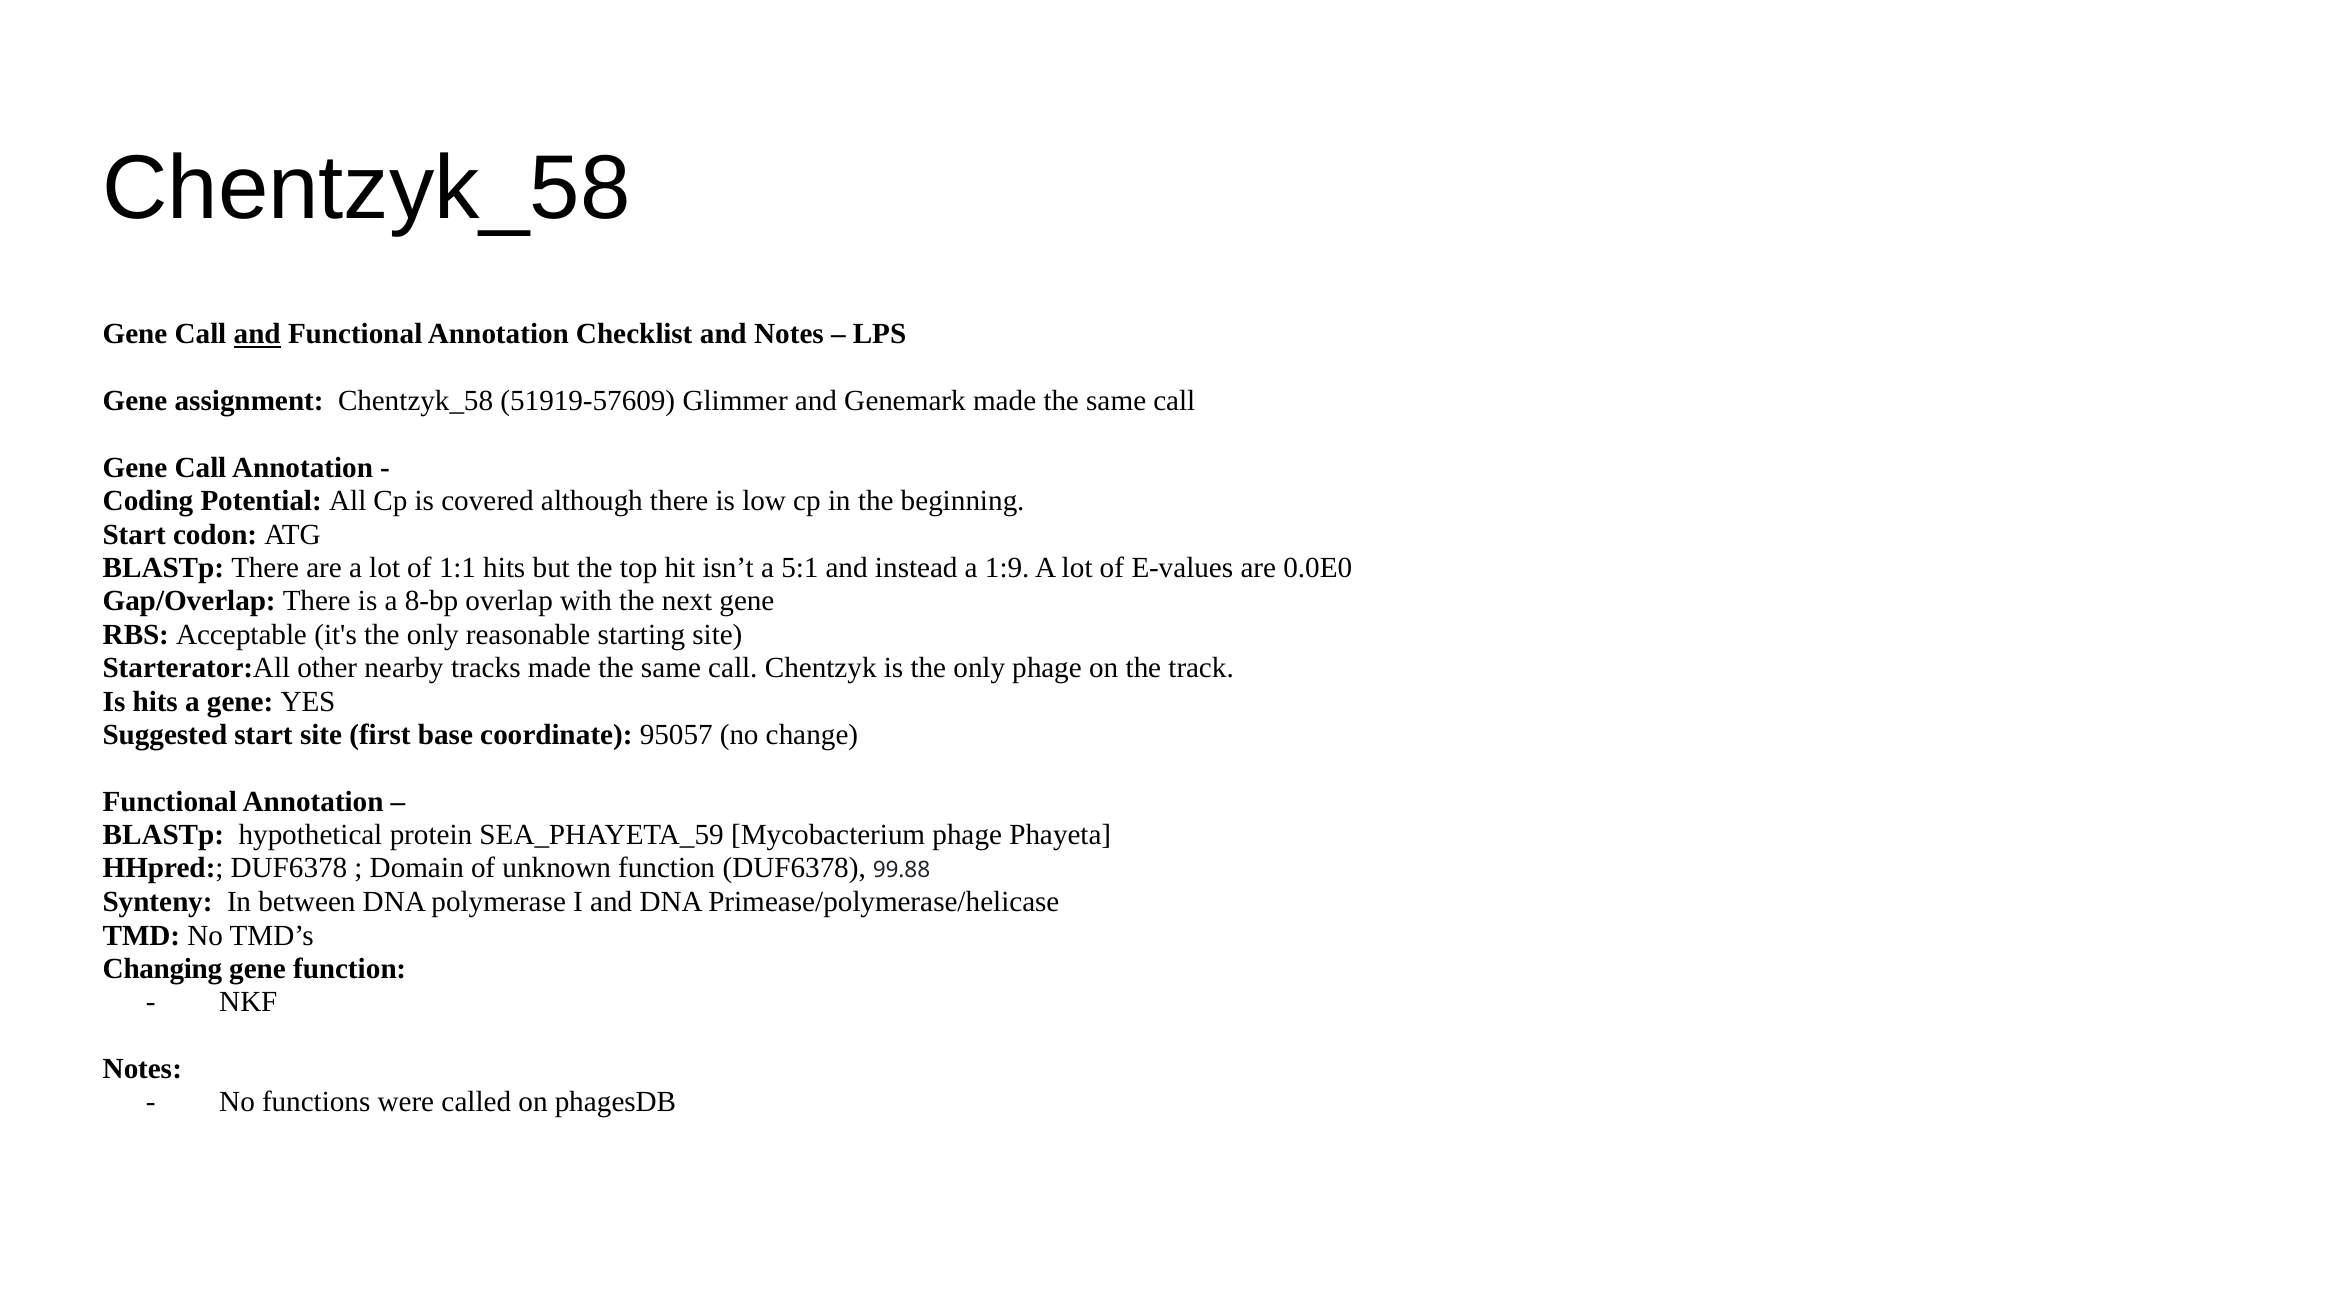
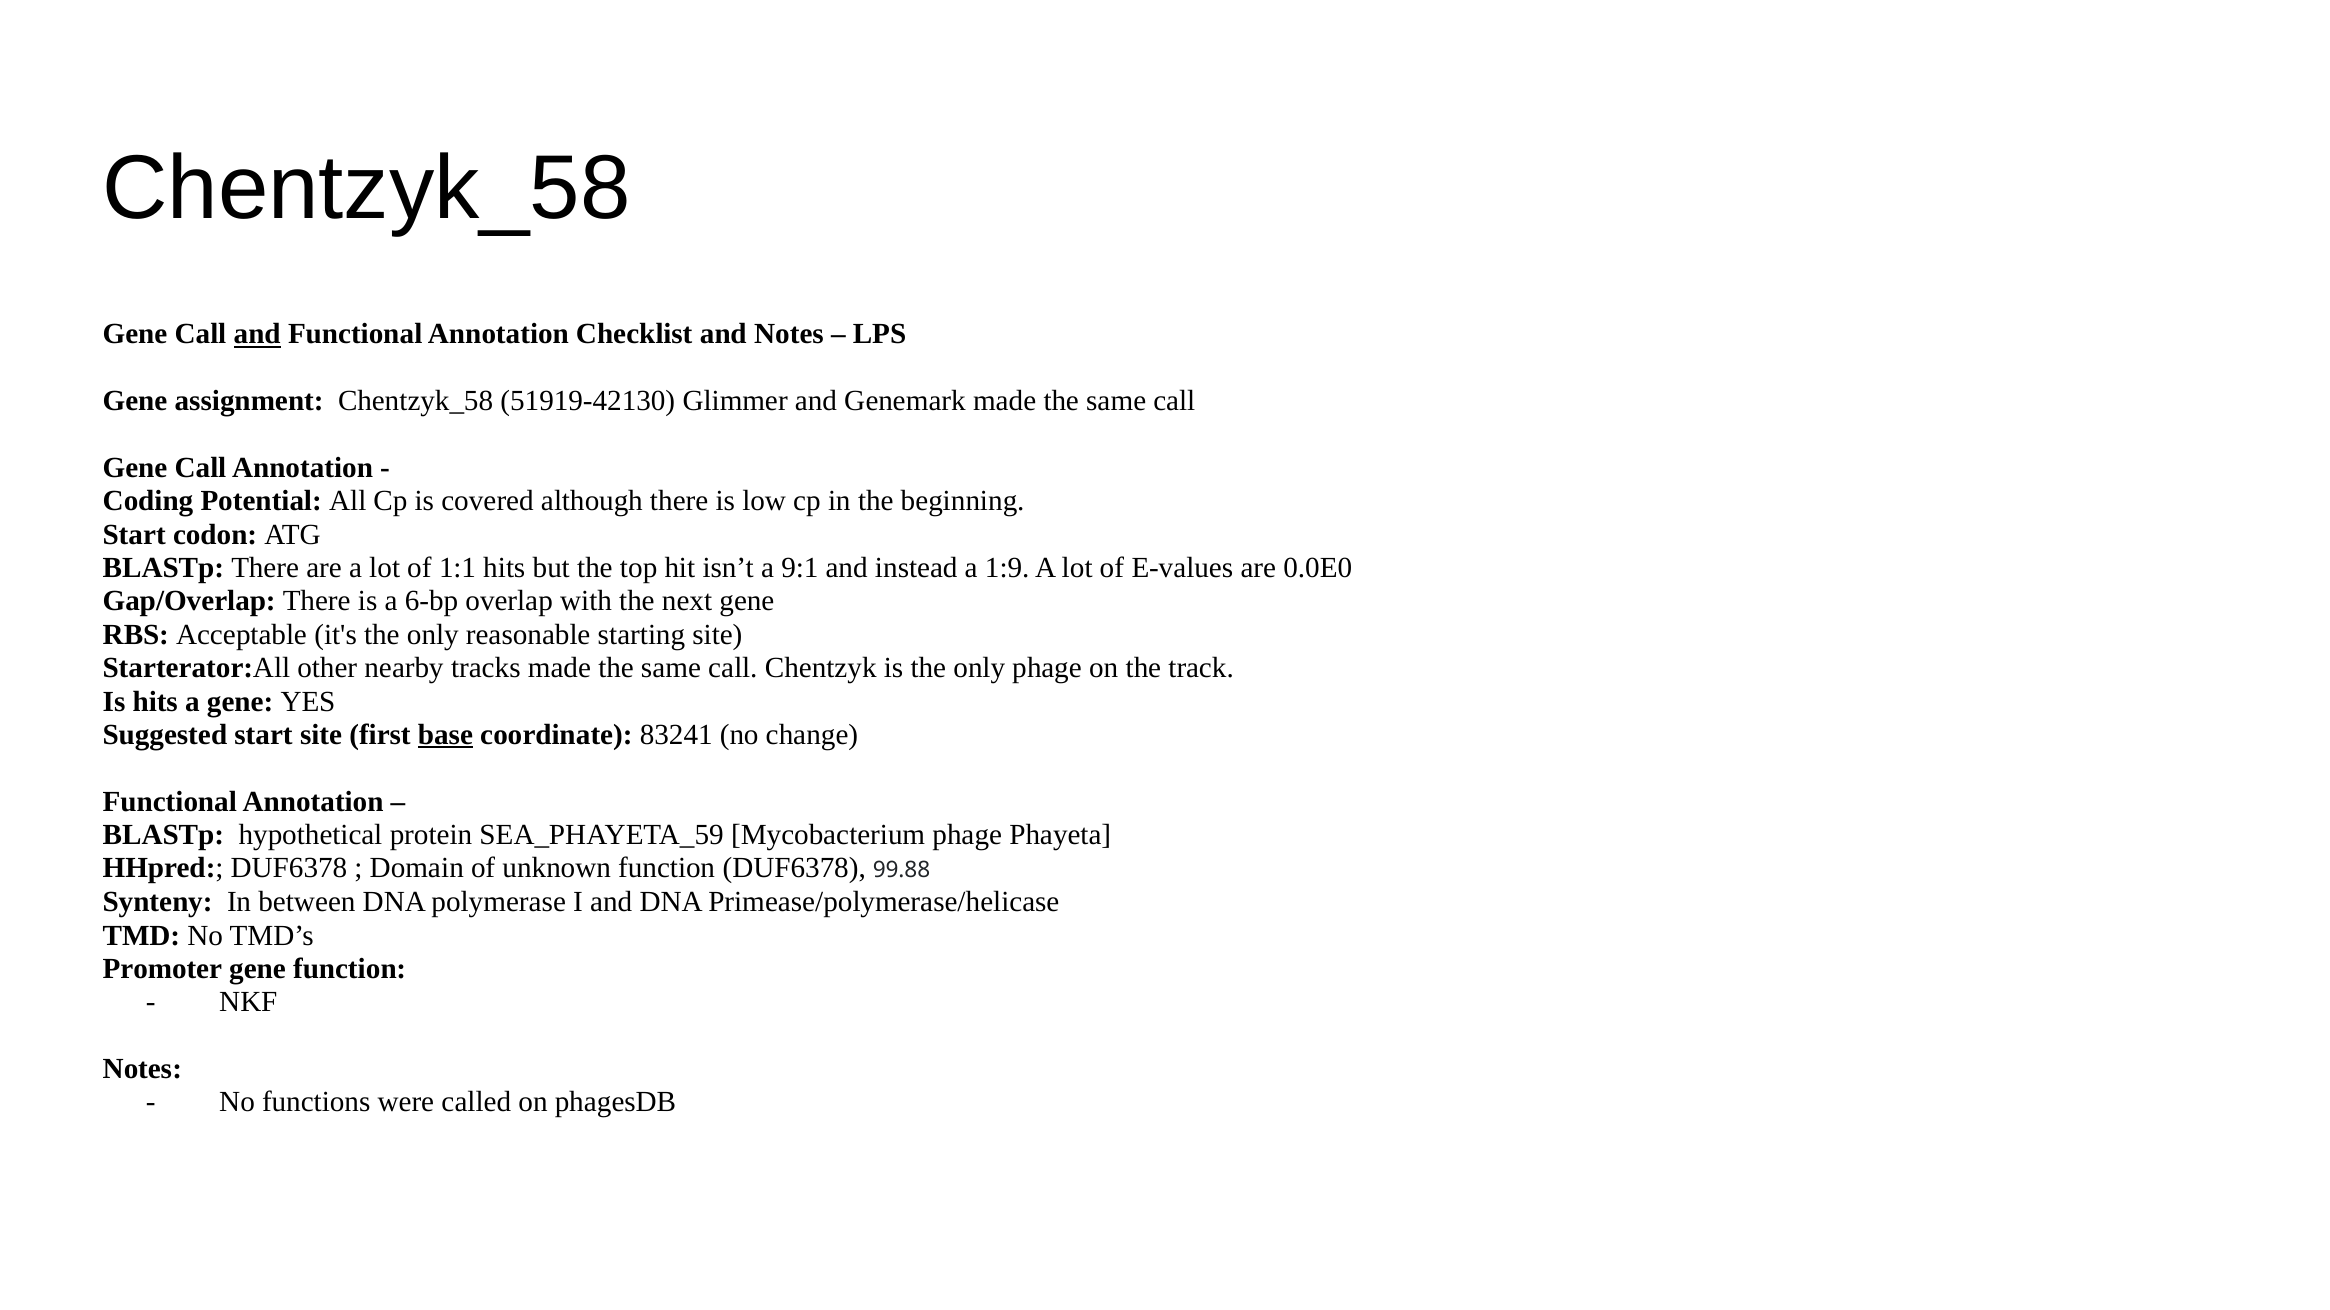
51919-57609: 51919-57609 -> 51919-42130
5:1: 5:1 -> 9:1
8-bp: 8-bp -> 6-bp
base underline: none -> present
95057: 95057 -> 83241
Changing: Changing -> Promoter
